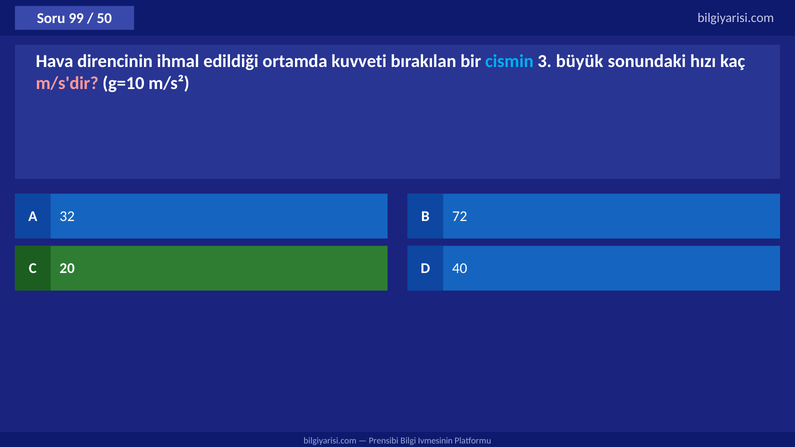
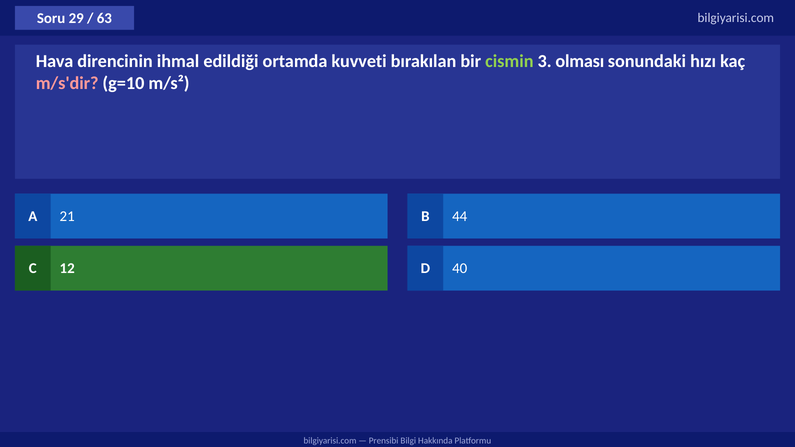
99: 99 -> 29
50: 50 -> 63
cismin colour: light blue -> light green
büyük: büyük -> olması
32: 32 -> 21
72: 72 -> 44
20: 20 -> 12
Ivmesinin: Ivmesinin -> Hakkında
